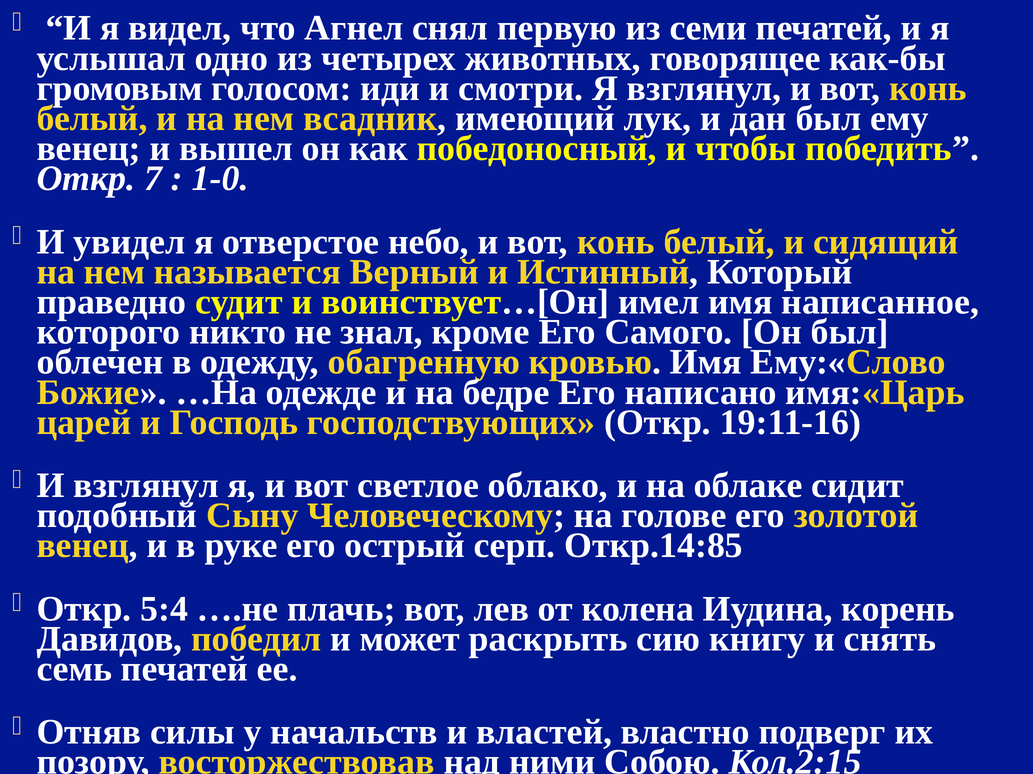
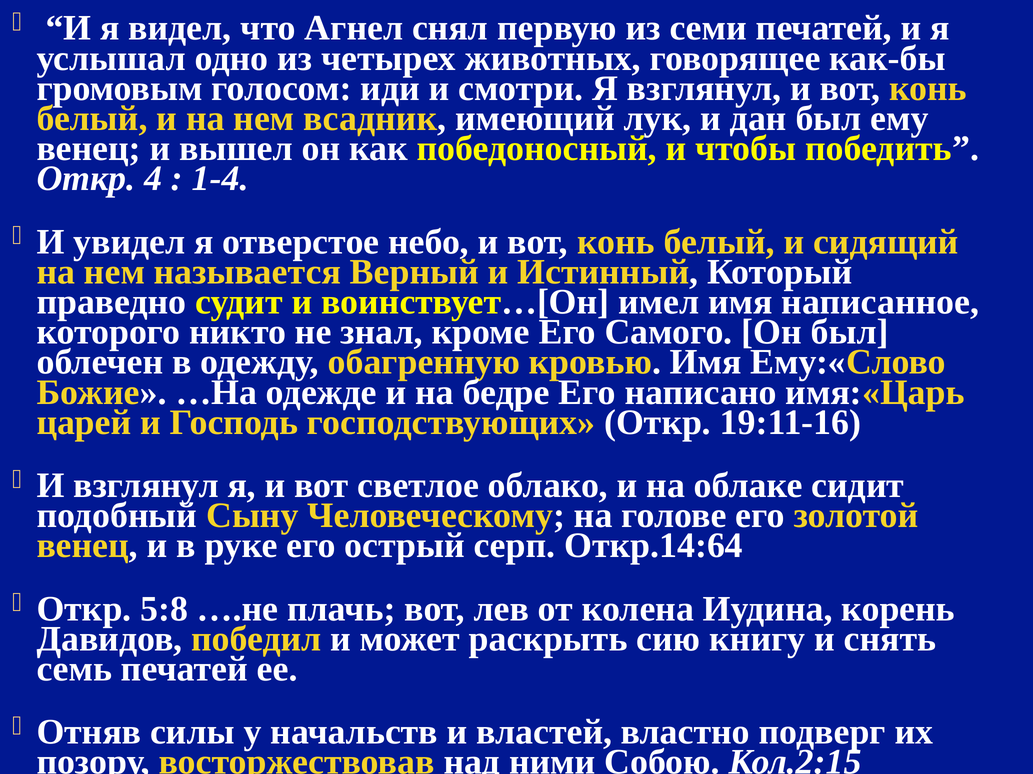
7: 7 -> 4
1-0: 1-0 -> 1-4
Откр.14:85: Откр.14:85 -> Откр.14:64
5:4: 5:4 -> 5:8
